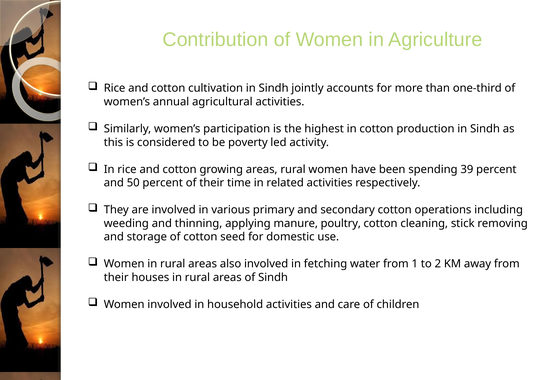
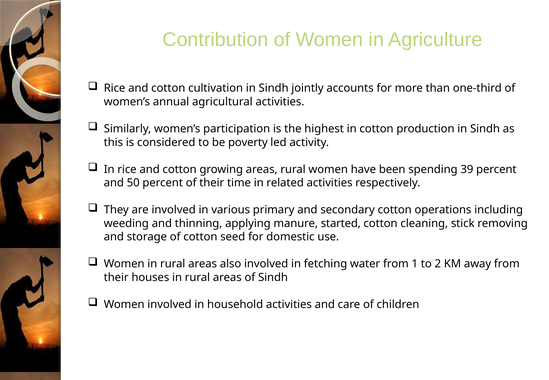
poultry: poultry -> started
